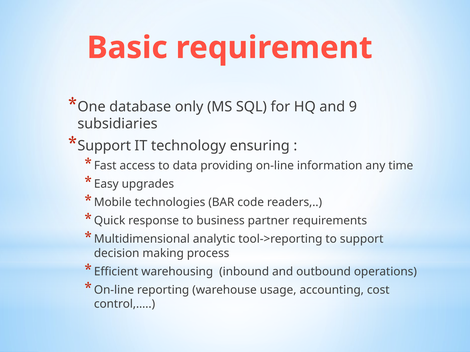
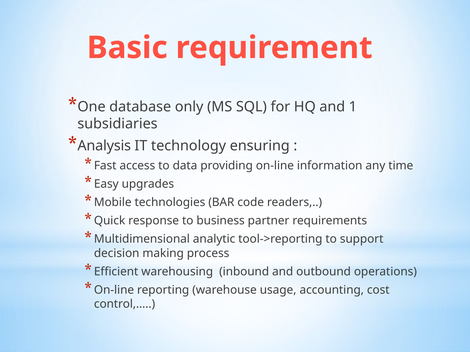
9: 9 -> 1
Support at (104, 146): Support -> Analysis
